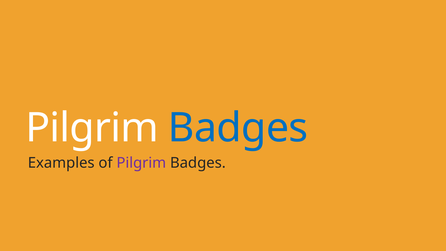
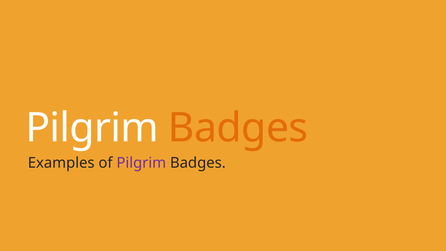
Badges at (238, 128) colour: blue -> orange
